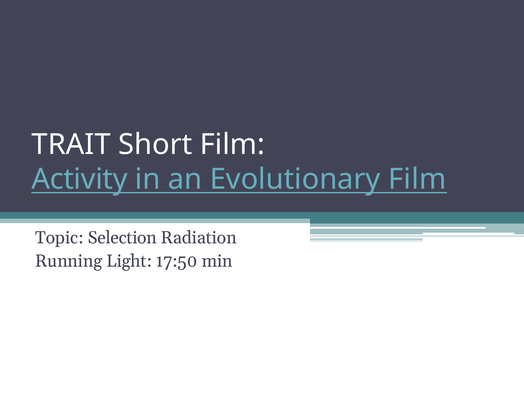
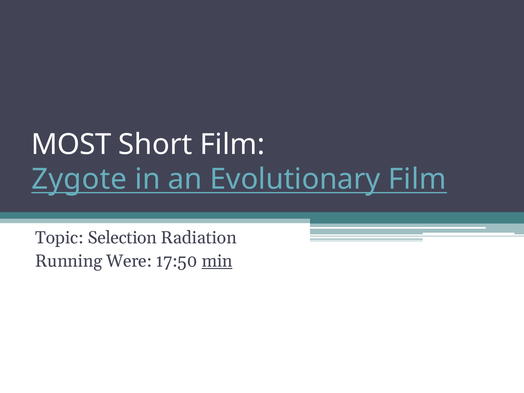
TRAIT: TRAIT -> MOST
Activity: Activity -> Zygote
Light: Light -> Were
min underline: none -> present
